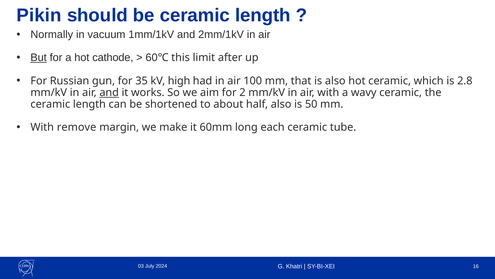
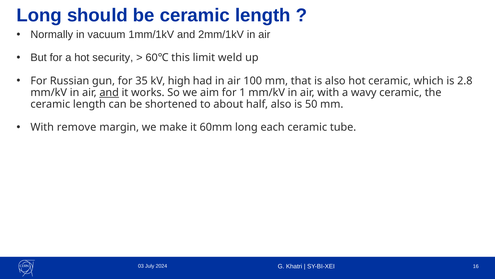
Pikin at (39, 15): Pikin -> Long
But underline: present -> none
cathode: cathode -> security
after: after -> weld
2: 2 -> 1
